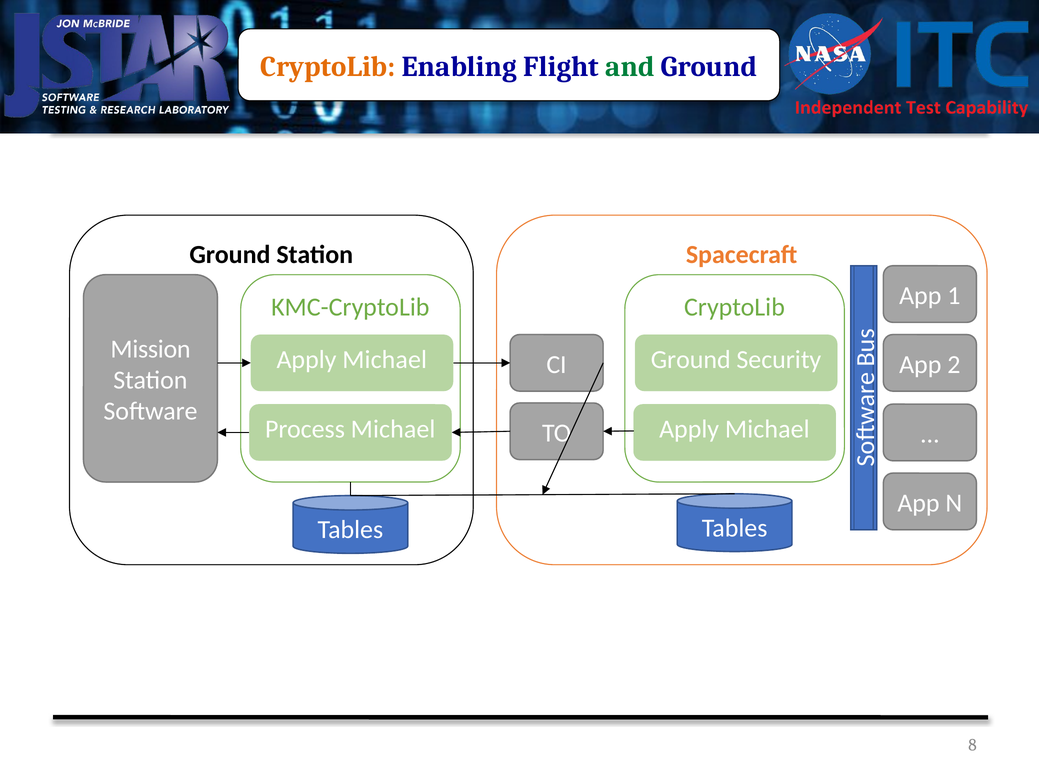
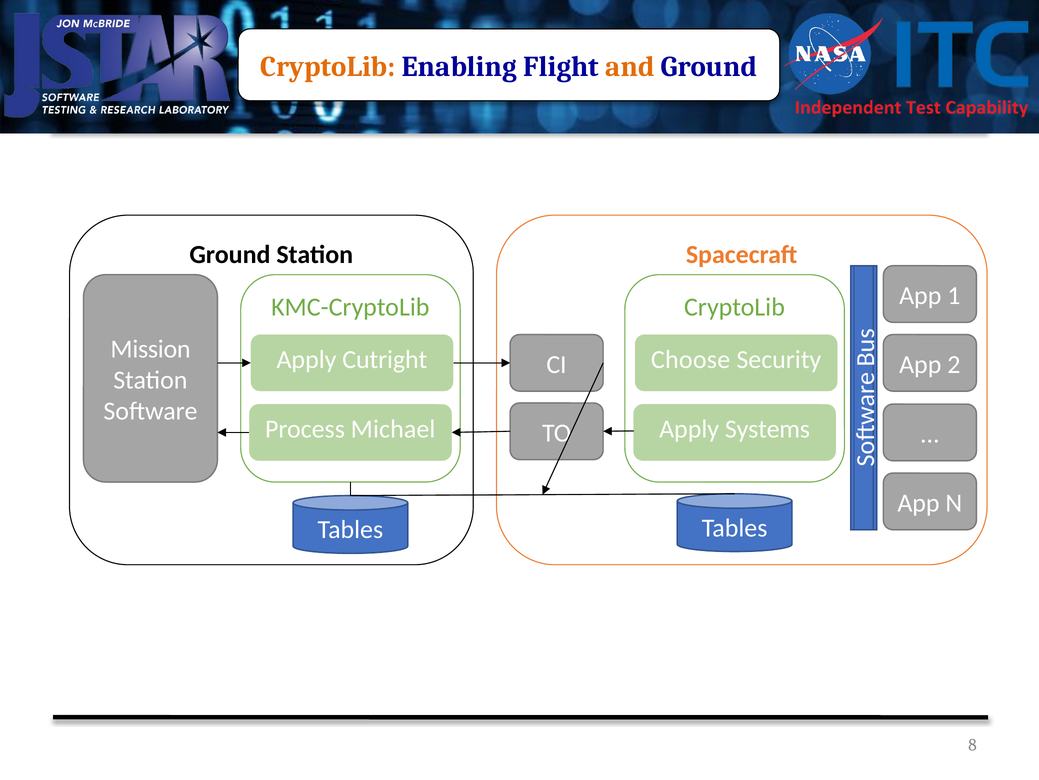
and colour: green -> orange
Michael at (385, 359): Michael -> Cutright
Ground at (691, 359): Ground -> Choose
Michael at (767, 429): Michael -> Systems
